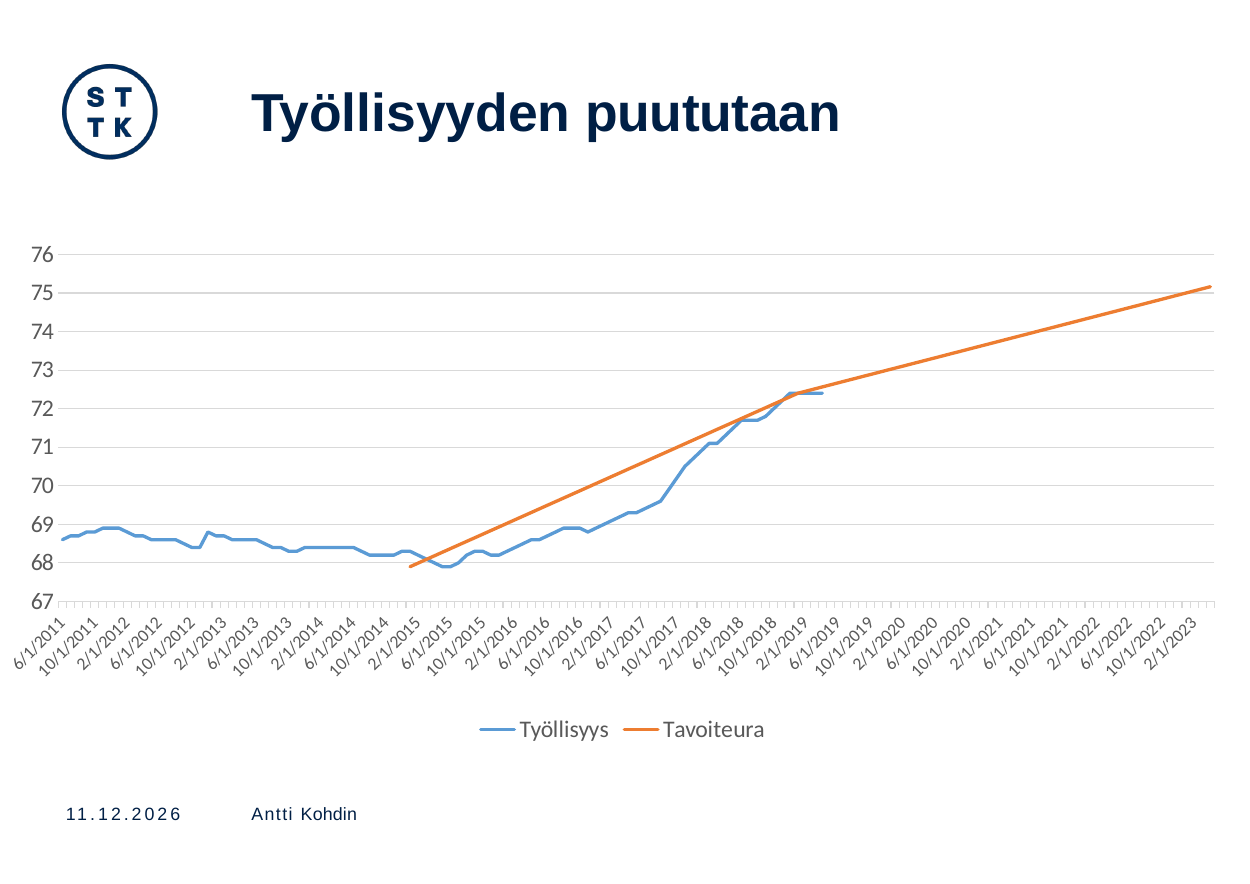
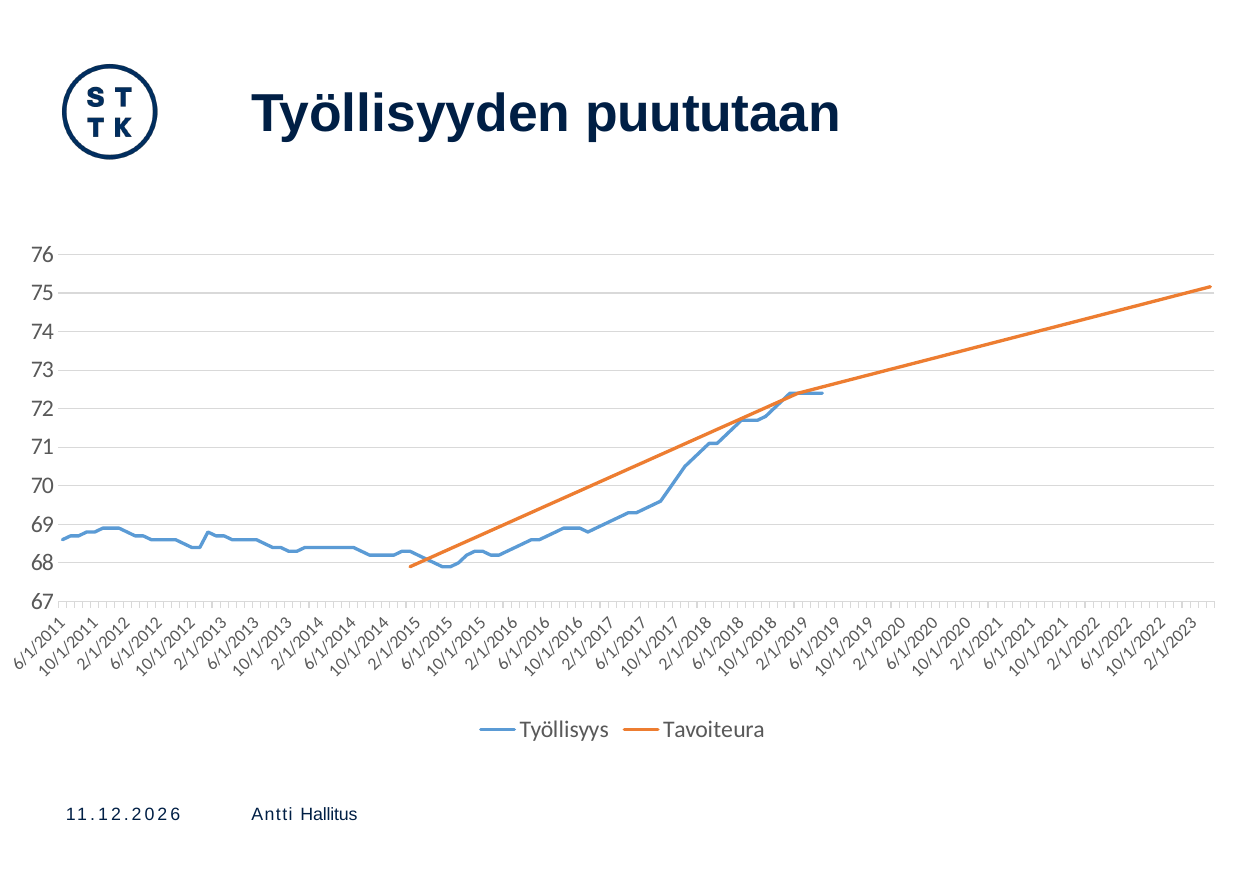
Kohdin: Kohdin -> Hallitus
